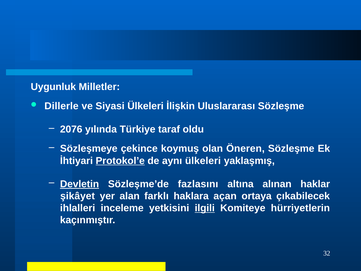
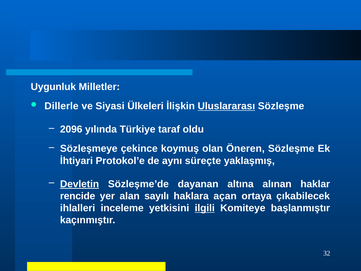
Uluslararası underline: none -> present
2076: 2076 -> 2096
Protokol’e underline: present -> none
aynı ülkeleri: ülkeleri -> süreçte
fazlasını: fazlasını -> dayanan
şikâyet: şikâyet -> rencide
farklı: farklı -> sayılı
hürriyetlerin: hürriyetlerin -> başlanmıştır
